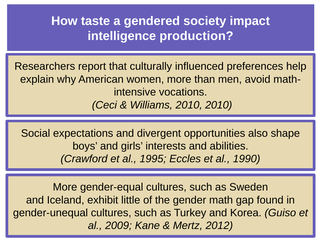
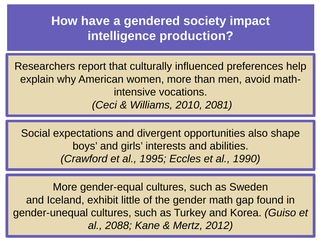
taste: taste -> have
2010 2010: 2010 -> 2081
2009: 2009 -> 2088
